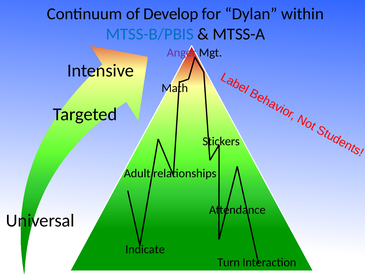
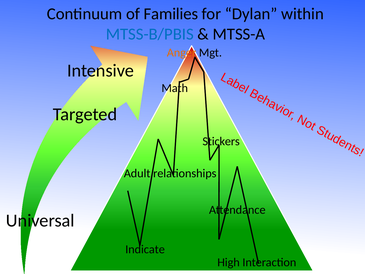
Develop: Develop -> Families
Anger colour: purple -> orange
Turn: Turn -> High
